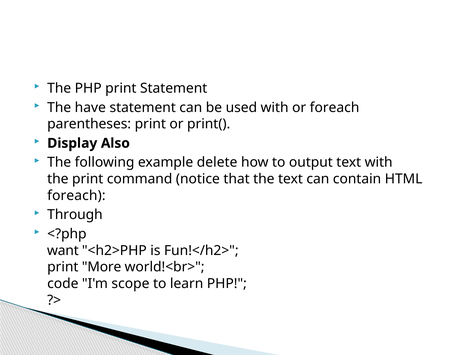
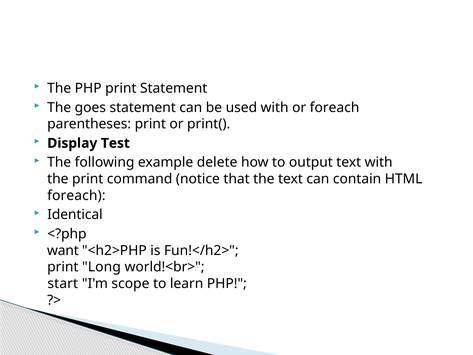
have: have -> goes
Also: Also -> Test
Through: Through -> Identical
More: More -> Long
code: code -> start
